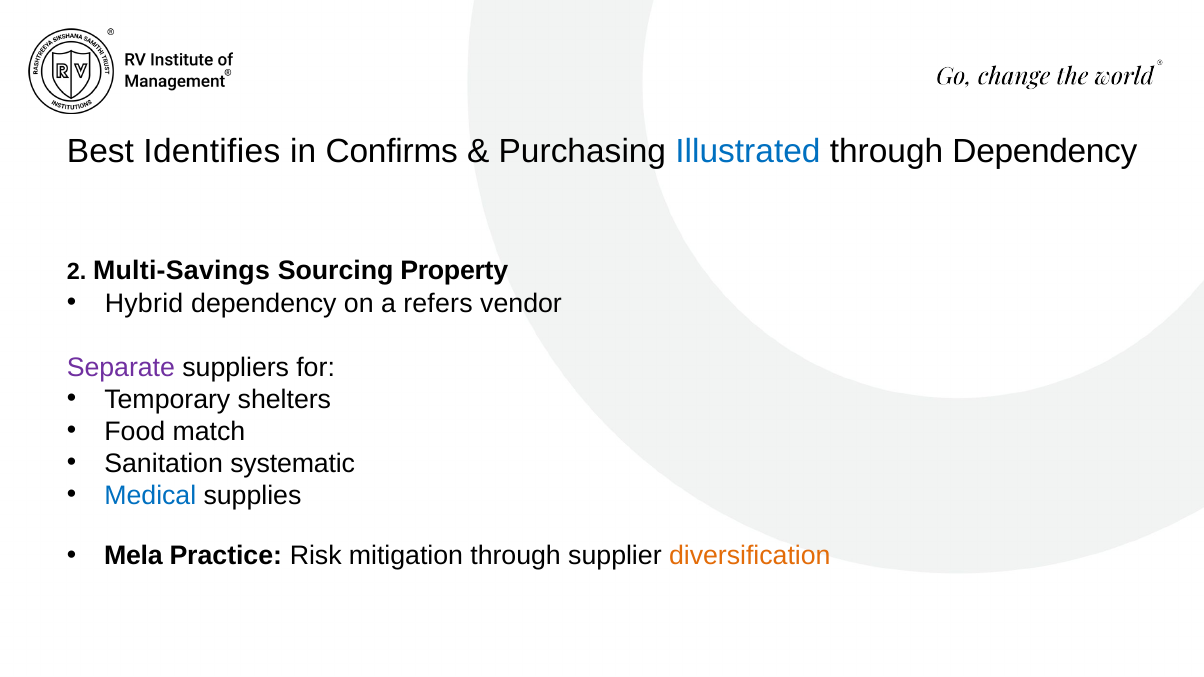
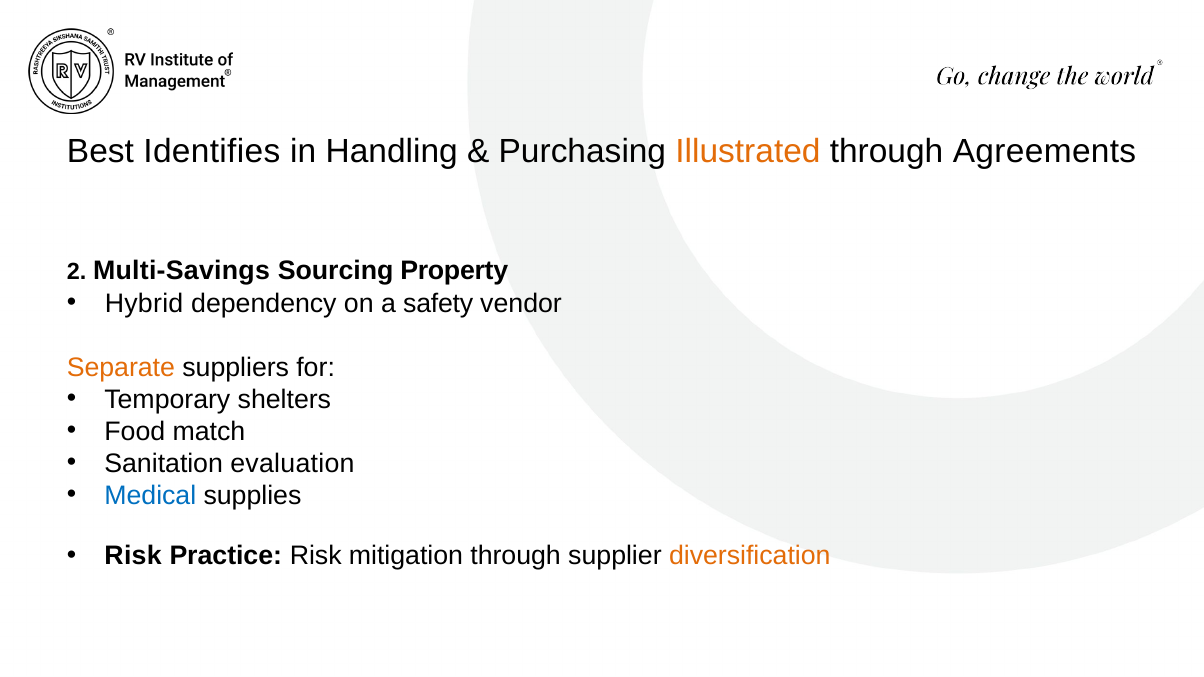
Confirms: Confirms -> Handling
Illustrated colour: blue -> orange
through Dependency: Dependency -> Agreements
refers: refers -> safety
Separate colour: purple -> orange
systematic: systematic -> evaluation
Mela at (133, 556): Mela -> Risk
